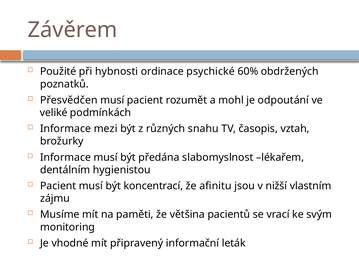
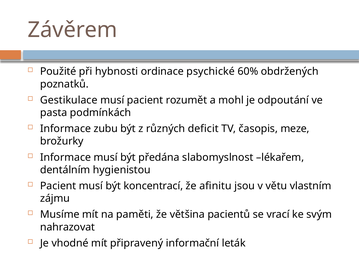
Přesvědčen: Přesvědčen -> Gestikulace
veliké: veliké -> pasta
mezi: mezi -> zubu
snahu: snahu -> deficit
vztah: vztah -> meze
nižší: nižší -> větu
monitoring: monitoring -> nahrazovat
